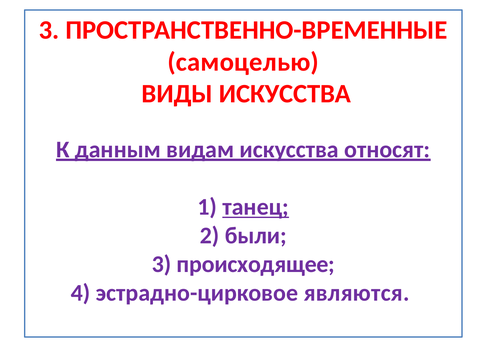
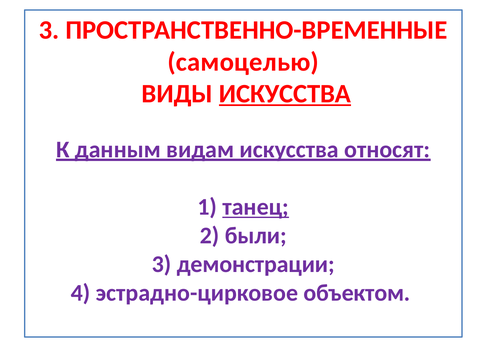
ИСКУССТВА at (285, 94) underline: none -> present
происходящее: происходящее -> демонстрации
являются: являются -> объектом
